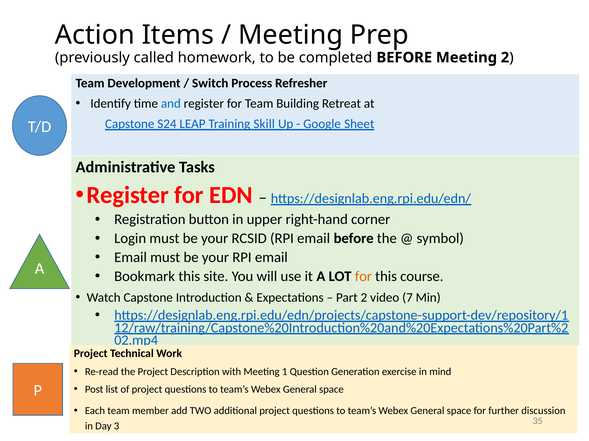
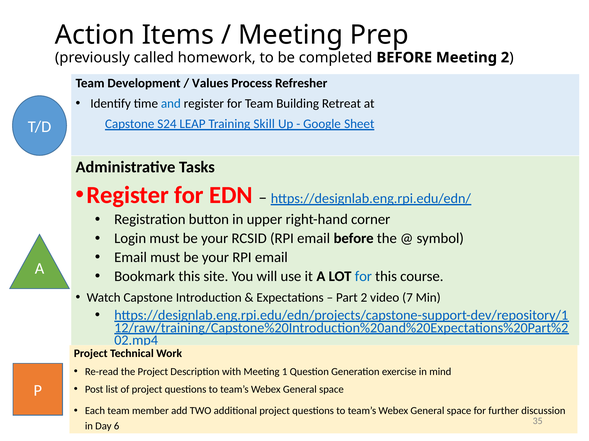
Switch: Switch -> Values
for at (363, 277) colour: orange -> blue
3: 3 -> 6
